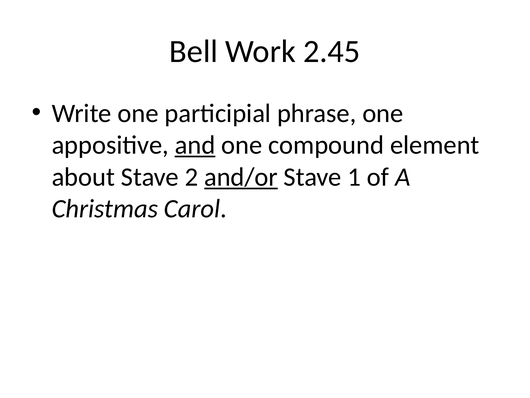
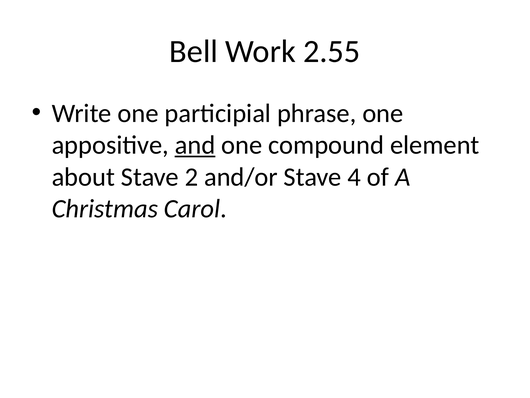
2.45: 2.45 -> 2.55
and/or underline: present -> none
1: 1 -> 4
